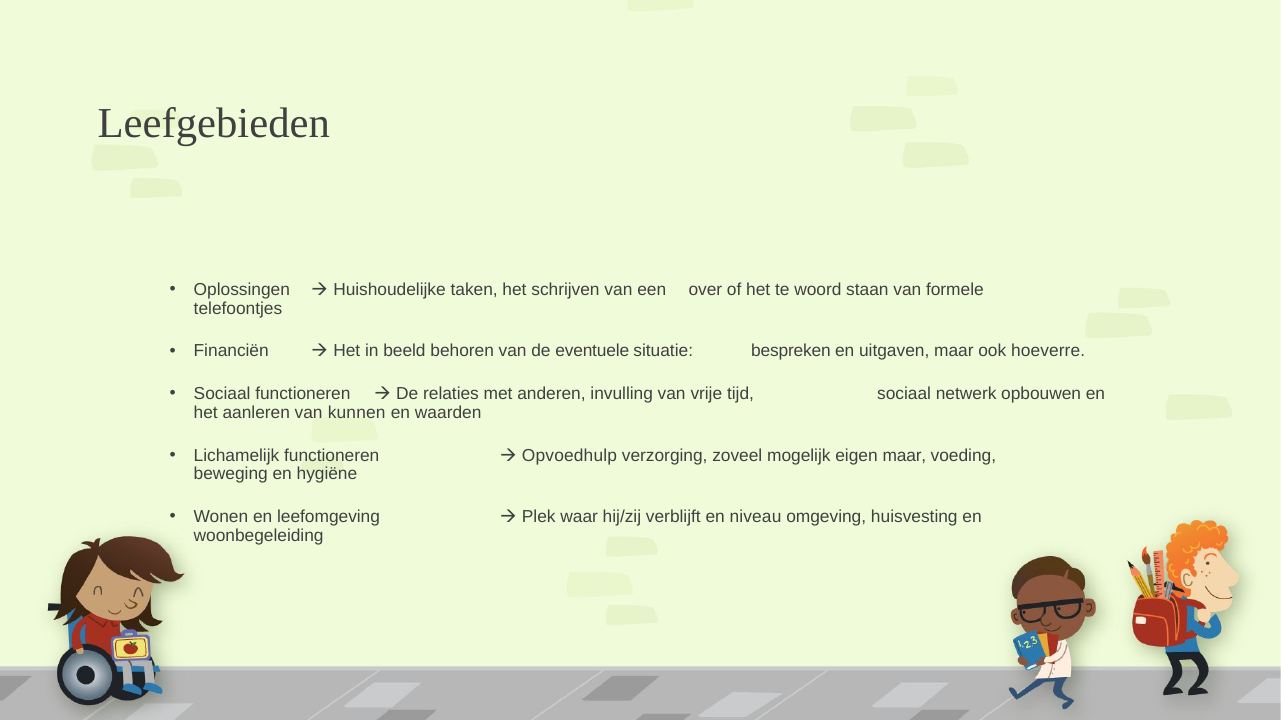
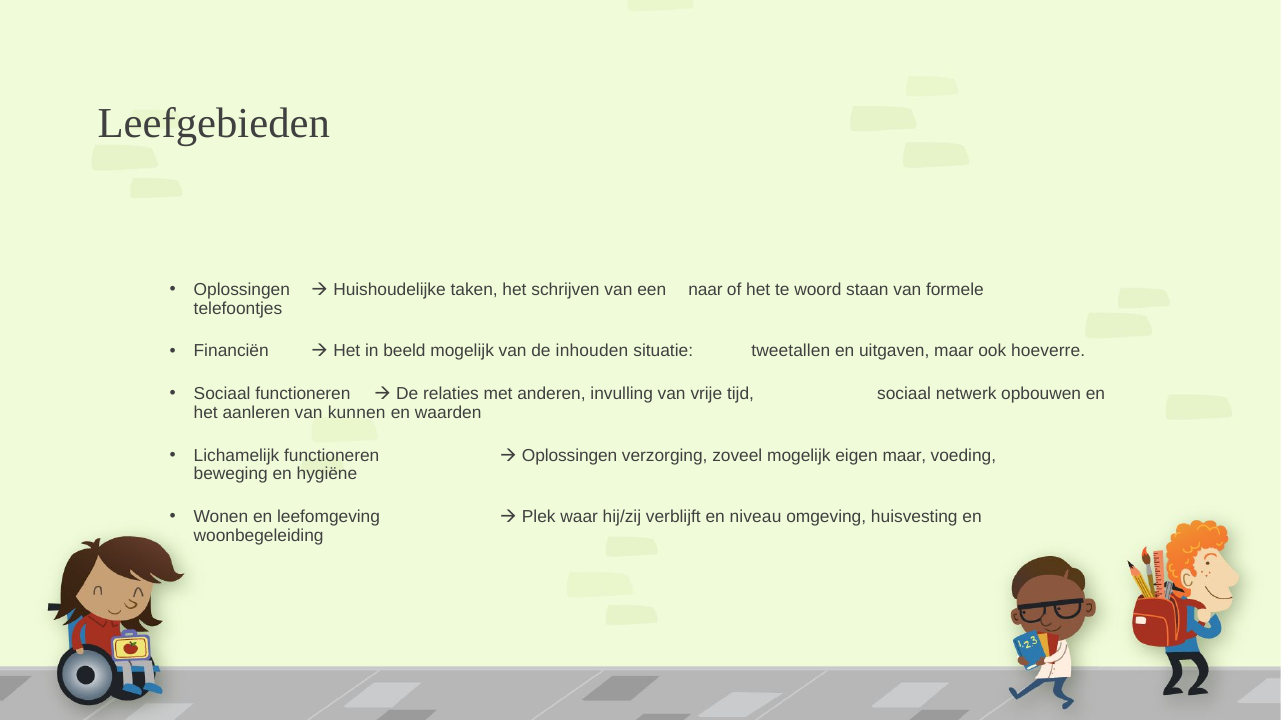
over: over -> naar
beeld behoren: behoren -> mogelijk
eventuele: eventuele -> inhouden
bespreken: bespreken -> tweetallen
Opvoedhulp at (569, 456): Opvoedhulp -> Oplossingen
